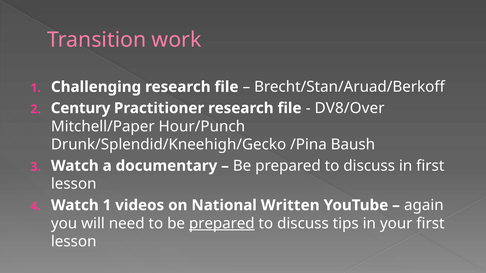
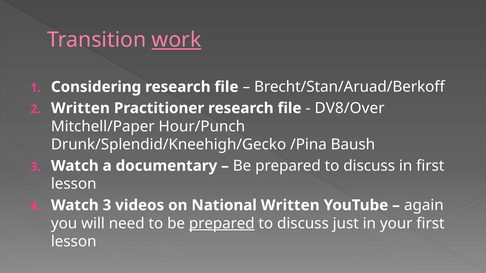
work underline: none -> present
Challenging: Challenging -> Considering
Century at (81, 108): Century -> Written
Watch 1: 1 -> 3
tips: tips -> just
